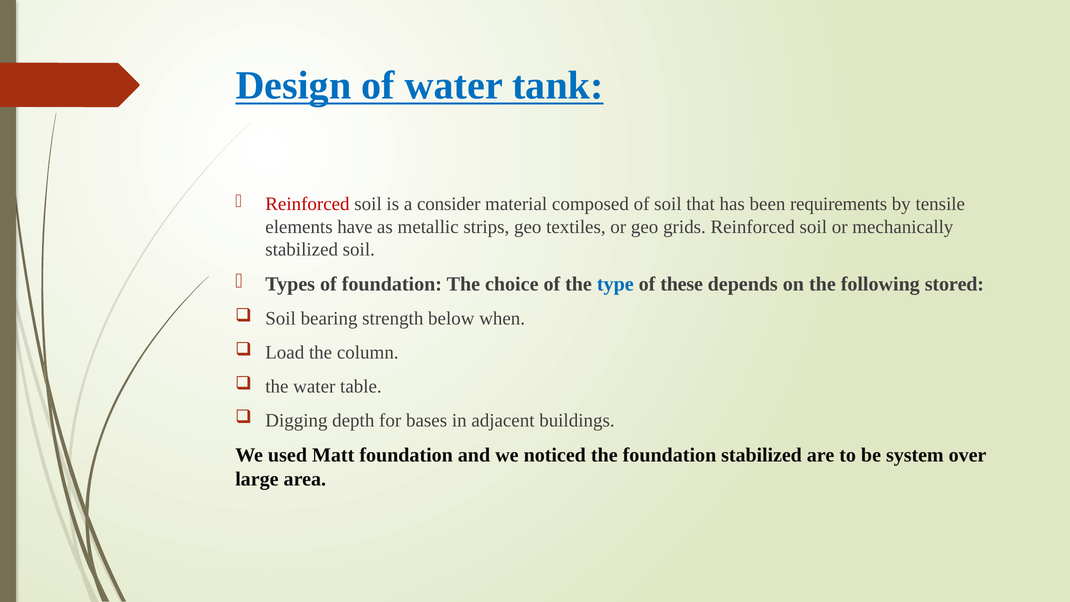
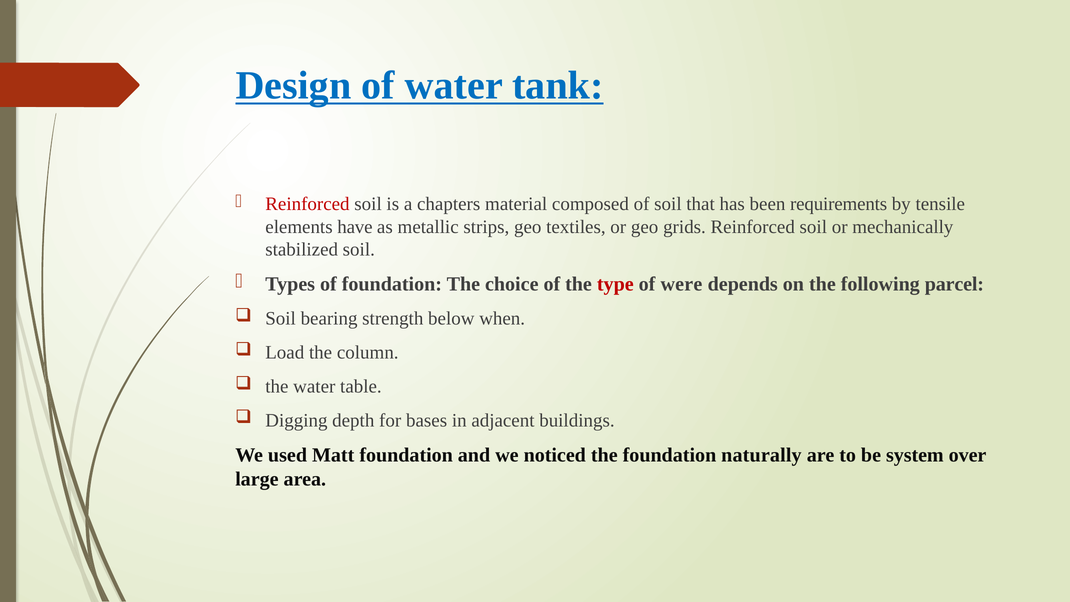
consider: consider -> chapters
type colour: blue -> red
these: these -> were
stored: stored -> parcel
foundation stabilized: stabilized -> naturally
